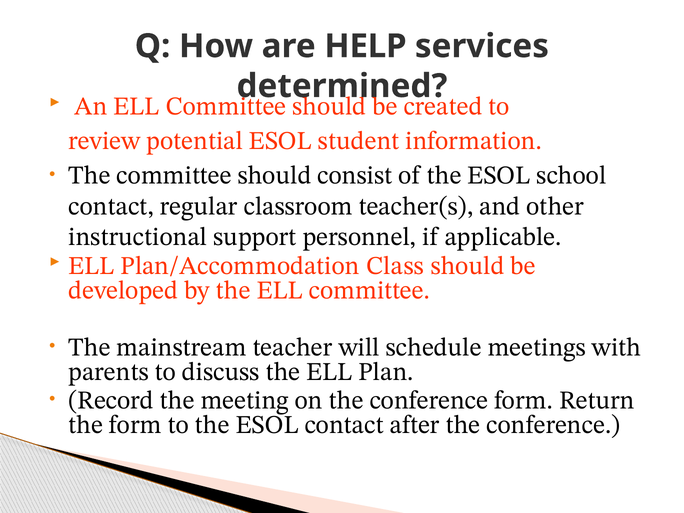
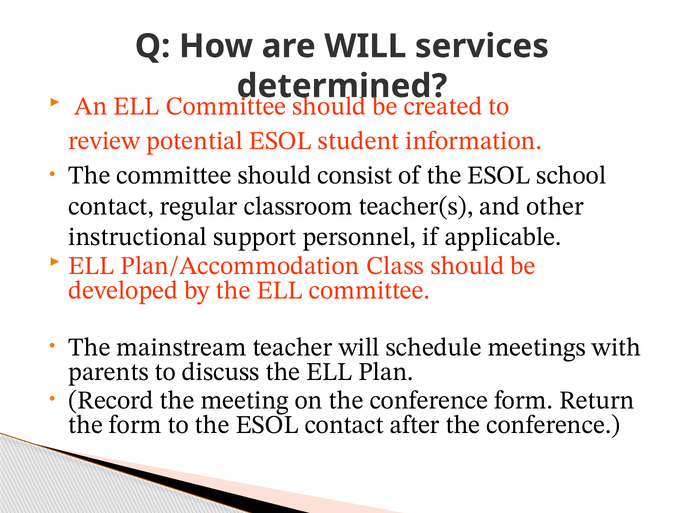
are HELP: HELP -> WILL
